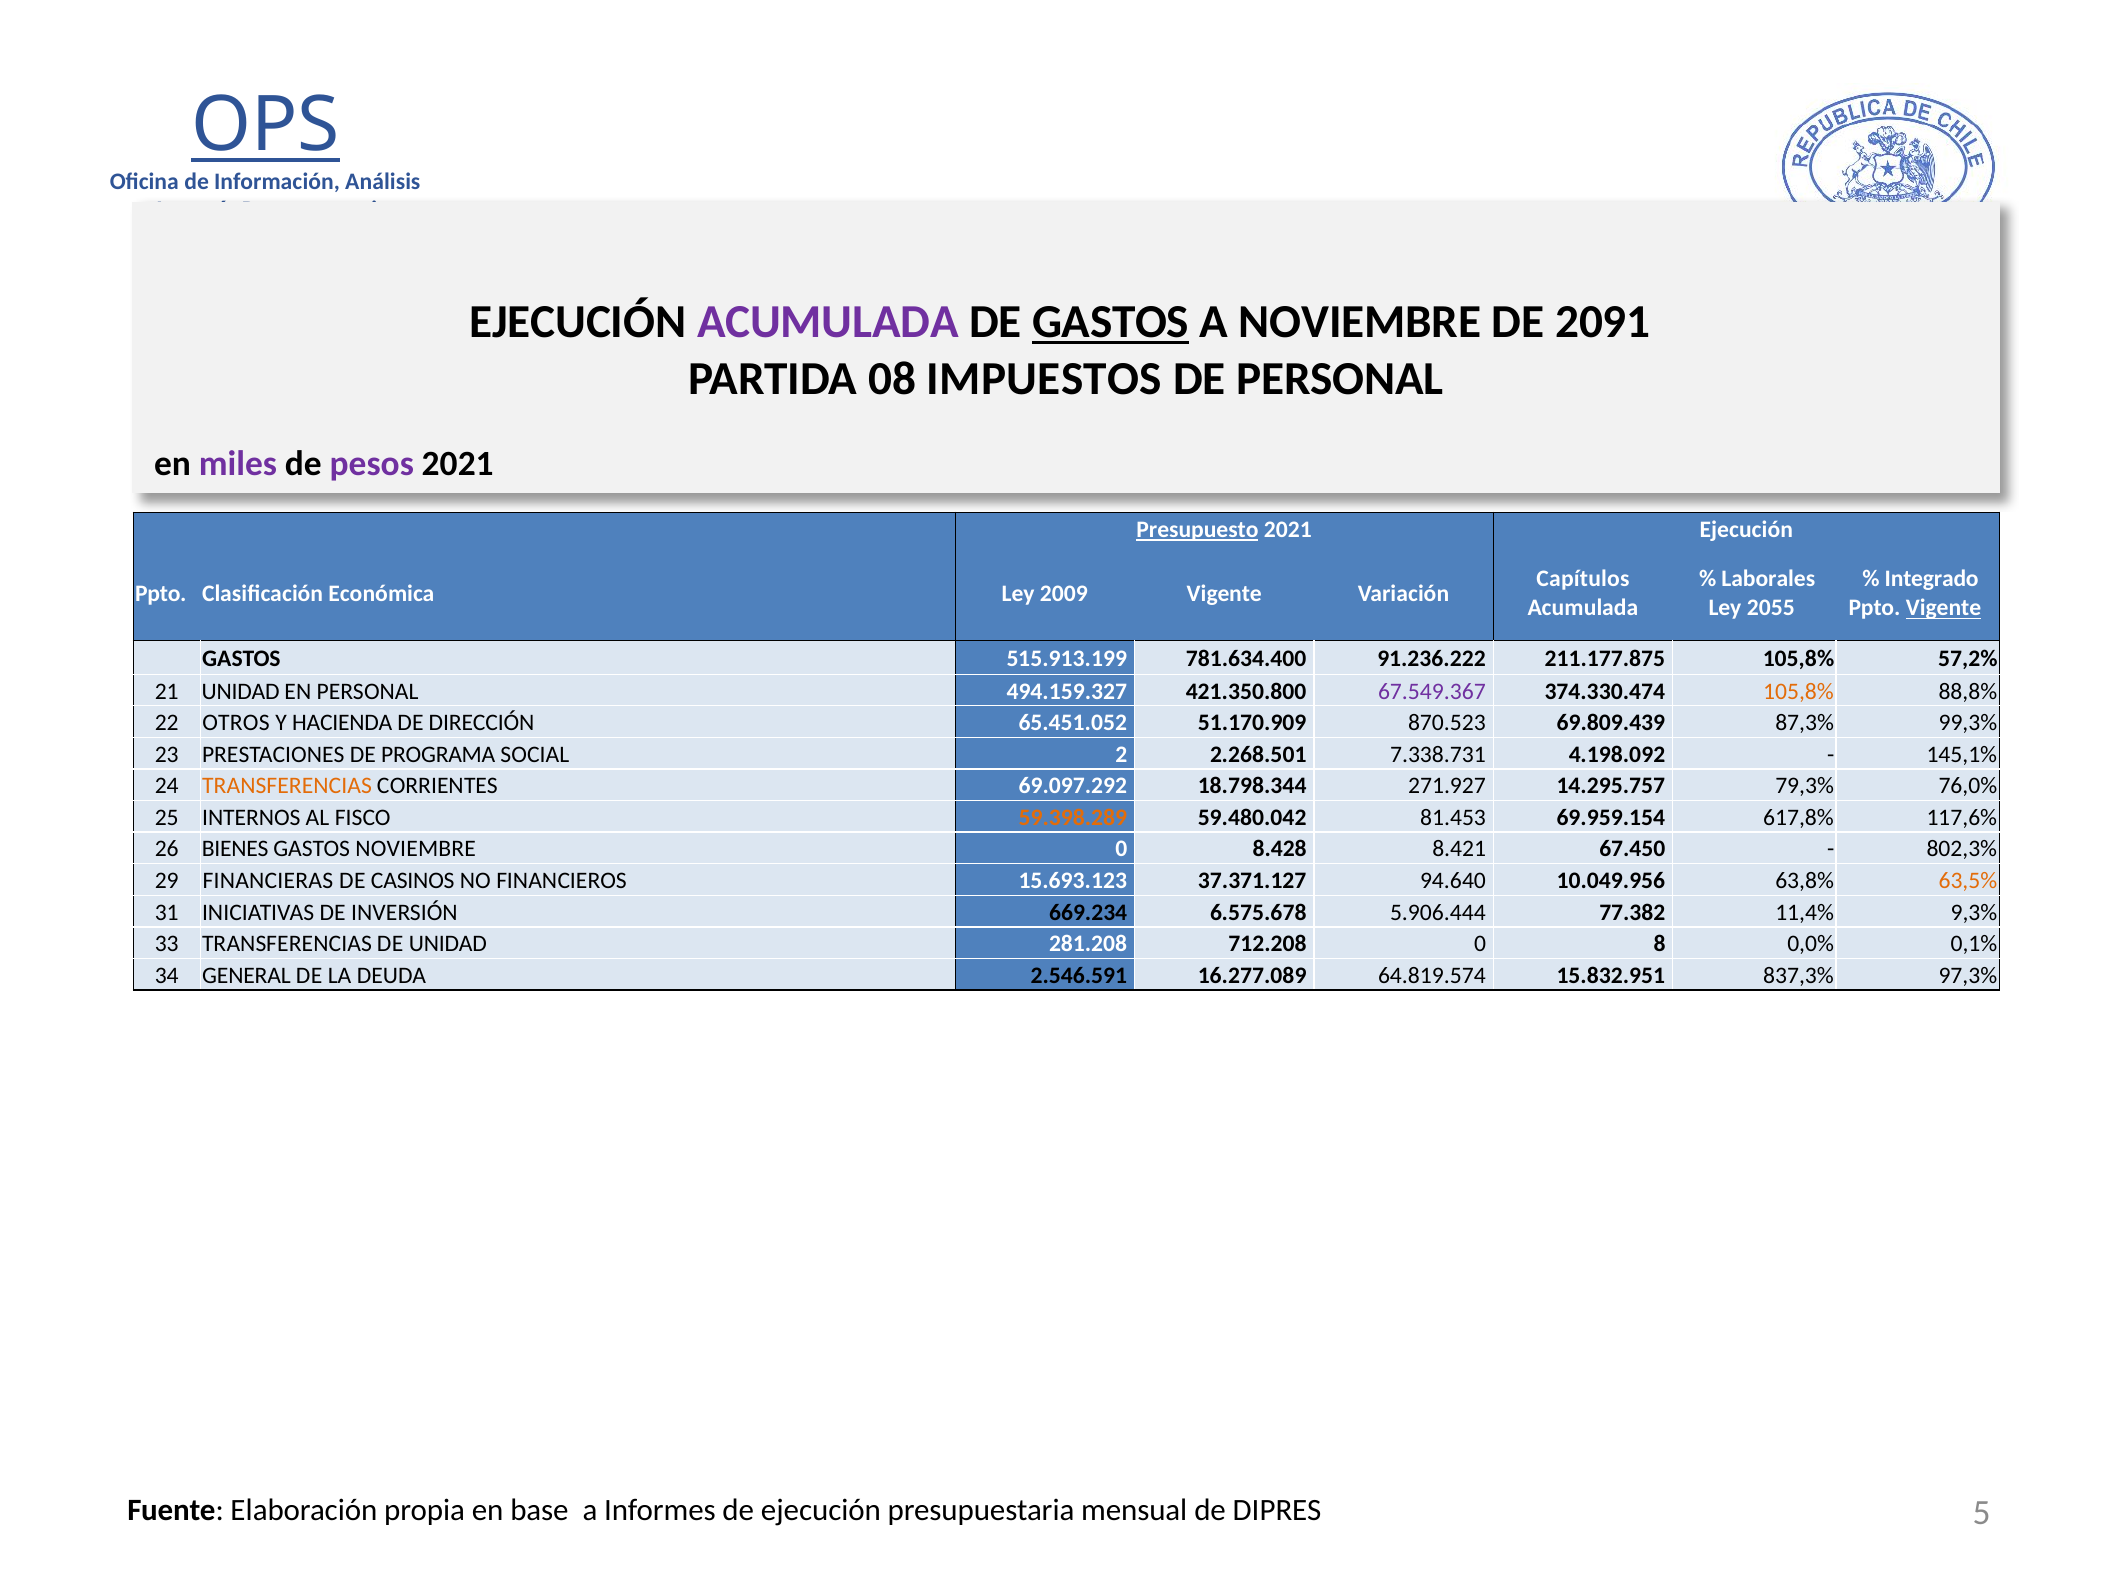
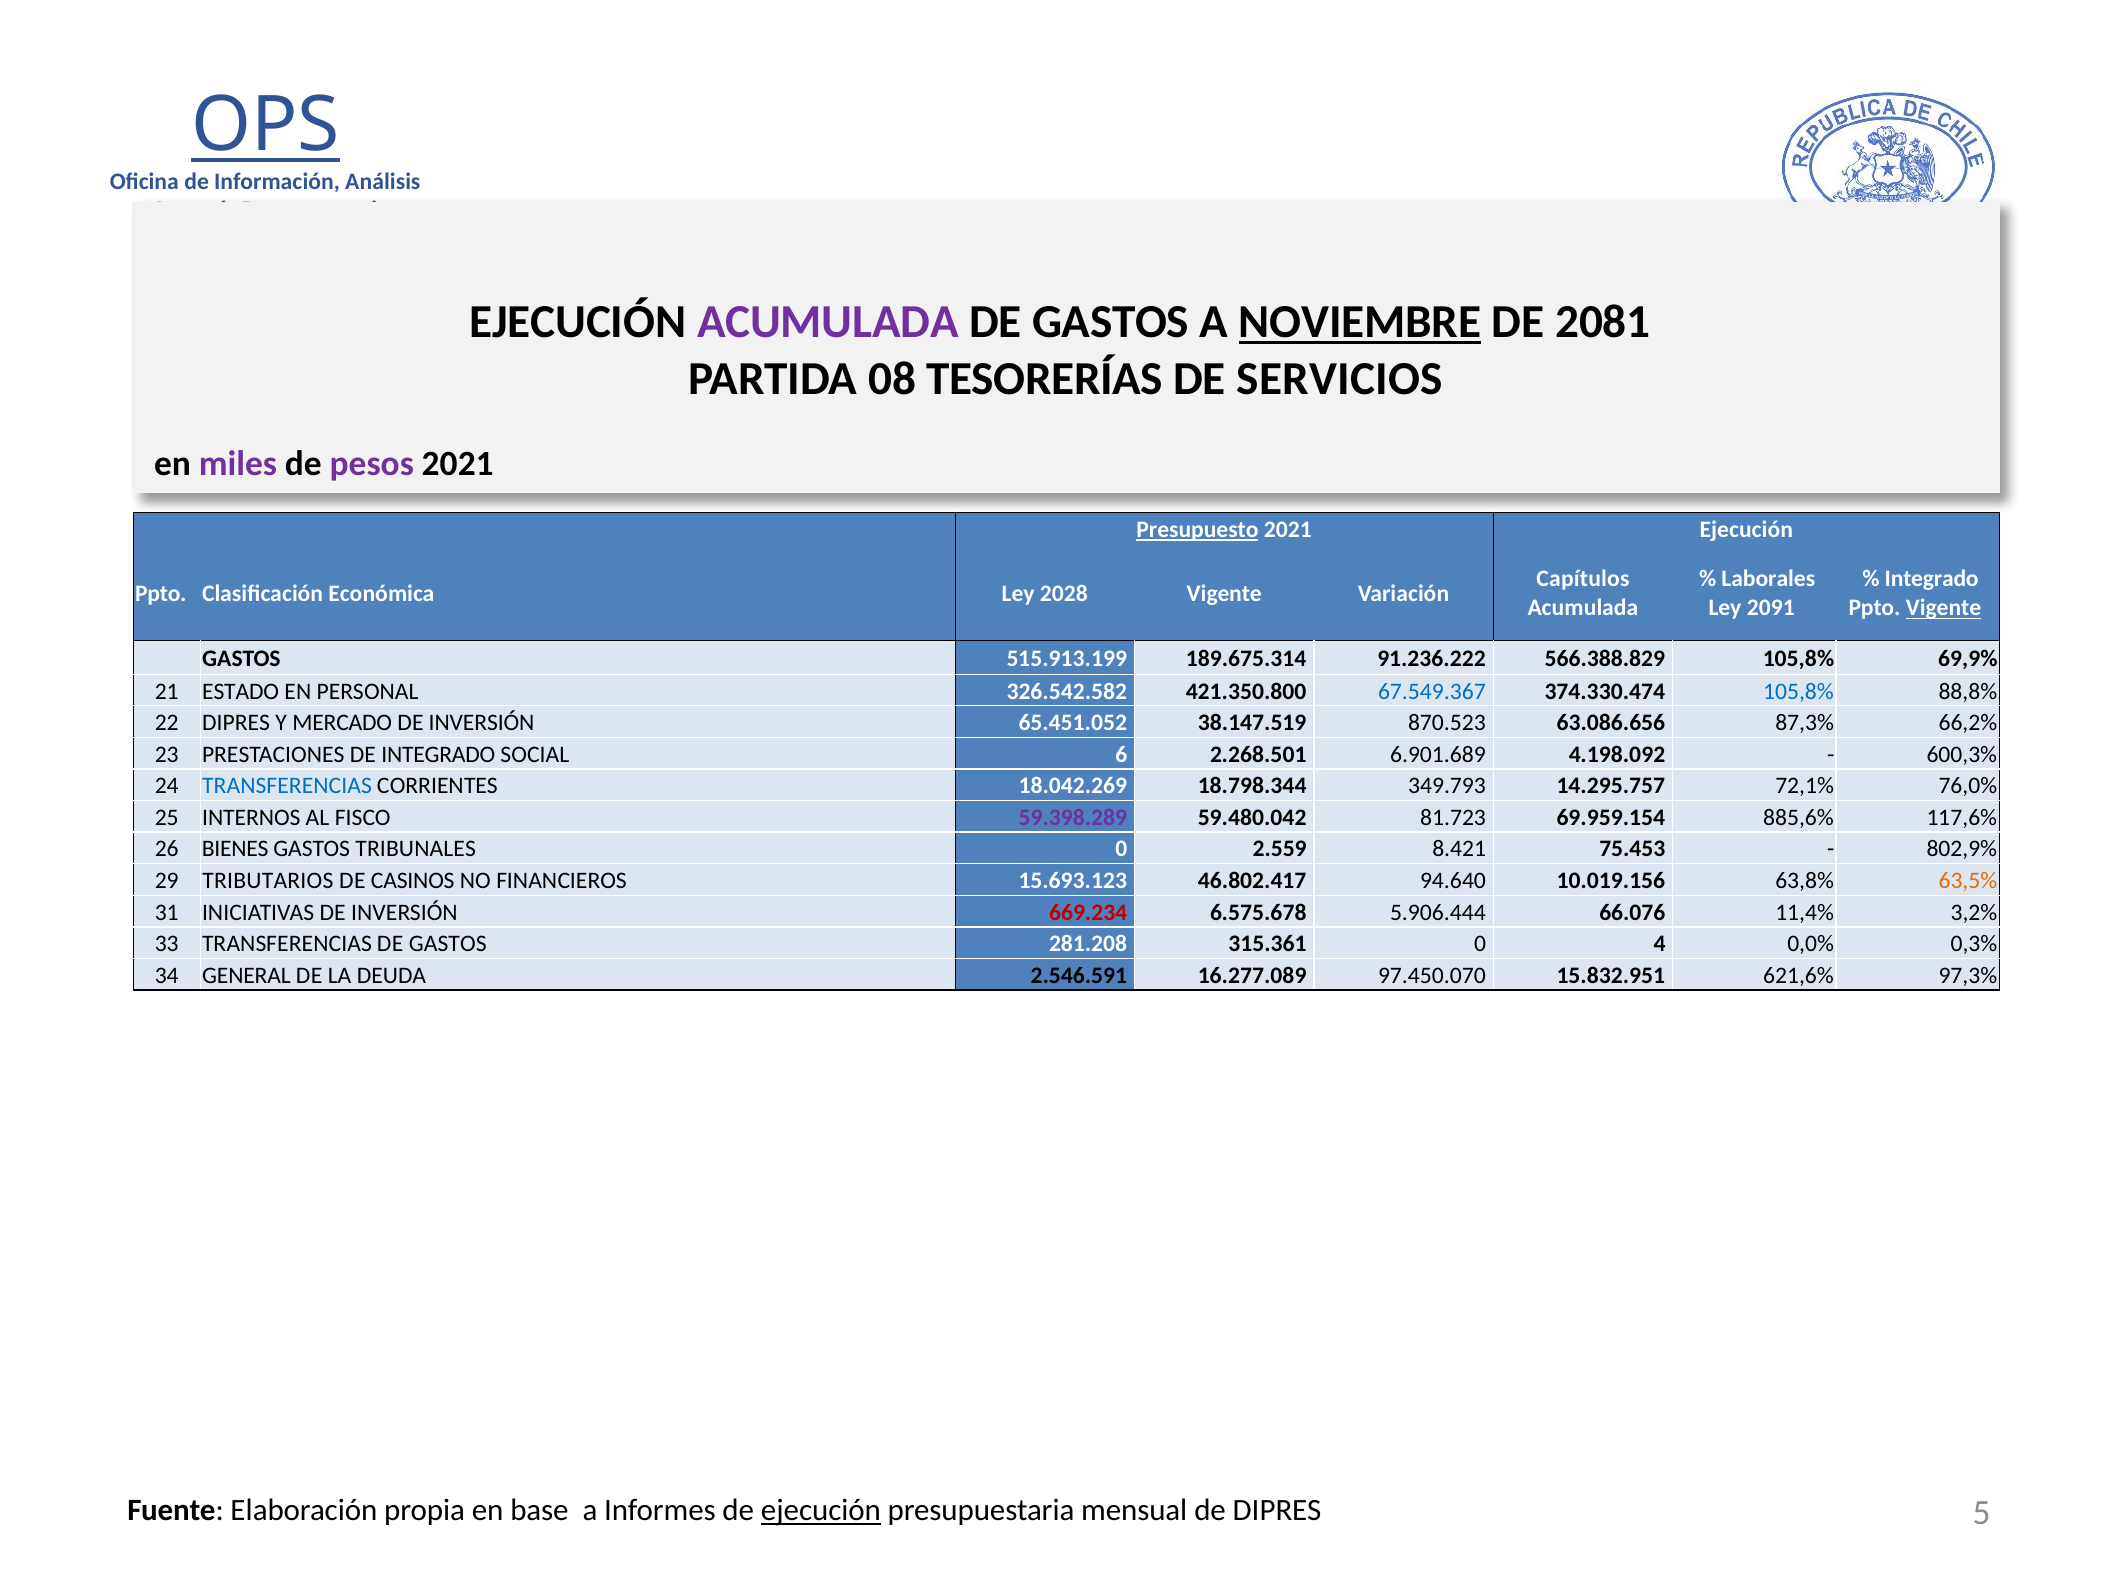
GASTOS at (1111, 322) underline: present -> none
NOVIEMBRE at (1360, 322) underline: none -> present
2091: 2091 -> 2081
IMPUESTOS: IMPUESTOS -> TESORERÍAS
DE PERSONAL: PERSONAL -> SERVICIOS
2009: 2009 -> 2028
2055: 2055 -> 2091
781.634.400: 781.634.400 -> 189.675.314
211.177.875: 211.177.875 -> 566.388.829
57,2%: 57,2% -> 69,9%
21 UNIDAD: UNIDAD -> ESTADO
494.159.327: 494.159.327 -> 326.542.582
67.549.367 colour: purple -> blue
105,8% at (1799, 691) colour: orange -> blue
22 OTROS: OTROS -> DIPRES
HACIENDA: HACIENDA -> MERCADO
DIRECCIÓN at (482, 723): DIRECCIÓN -> INVERSIÓN
51.170.909: 51.170.909 -> 38.147.519
69.809.439: 69.809.439 -> 63.086.656
99,3%: 99,3% -> 66,2%
DE PROGRAMA: PROGRAMA -> INTEGRADO
2: 2 -> 6
7.338.731: 7.338.731 -> 6.901.689
145,1%: 145,1% -> 600,3%
TRANSFERENCIAS at (287, 786) colour: orange -> blue
69.097.292: 69.097.292 -> 18.042.269
271.927: 271.927 -> 349.793
79,3%: 79,3% -> 72,1%
59.398.289 colour: orange -> purple
81.453: 81.453 -> 81.723
617,8%: 617,8% -> 885,6%
GASTOS NOVIEMBRE: NOVIEMBRE -> TRIBUNALES
8.428: 8.428 -> 2.559
67.450: 67.450 -> 75.453
802,3%: 802,3% -> 802,9%
FINANCIERAS: FINANCIERAS -> TRIBUTARIOS
37.371.127: 37.371.127 -> 46.802.417
10.049.956: 10.049.956 -> 10.019.156
669.234 colour: black -> red
77.382: 77.382 -> 66.076
9,3%: 9,3% -> 3,2%
TRANSFERENCIAS DE UNIDAD: UNIDAD -> GASTOS
712.208: 712.208 -> 315.361
8: 8 -> 4
0,1%: 0,1% -> 0,3%
64.819.574: 64.819.574 -> 97.450.070
837,3%: 837,3% -> 621,6%
ejecución at (821, 1510) underline: none -> present
